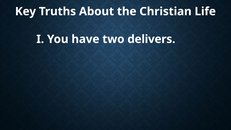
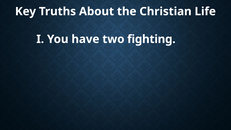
delivers: delivers -> fighting
